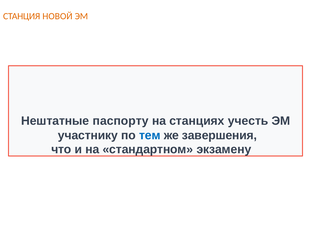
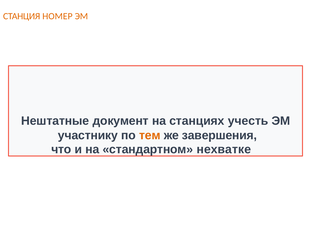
НОВОЙ: НОВОЙ -> НОМЕР
паспорту: паспорту -> документ
тем colour: blue -> orange
экзамену: экзамену -> нехватке
